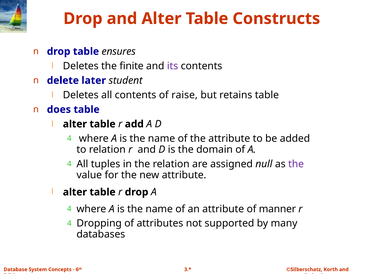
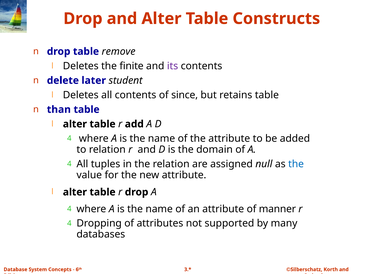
ensures: ensures -> remove
raise: raise -> since
does: does -> than
the at (296, 164) colour: purple -> blue
